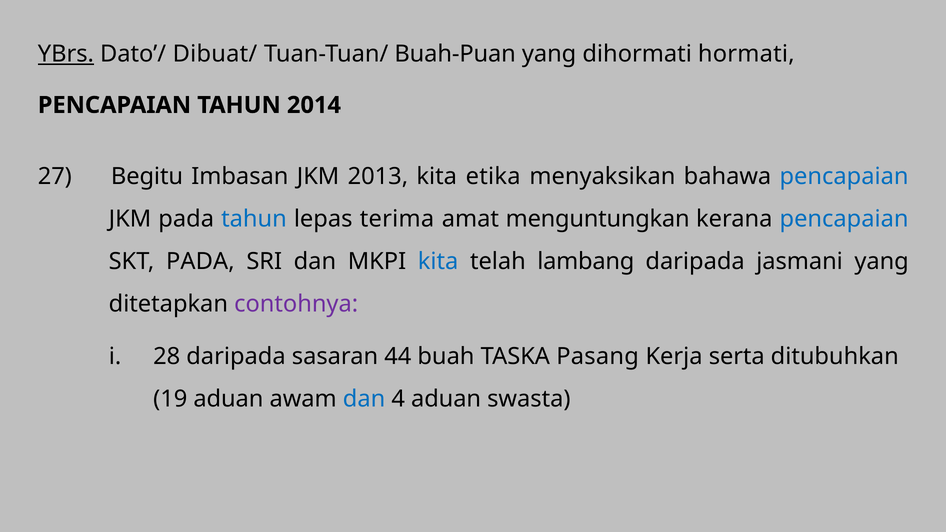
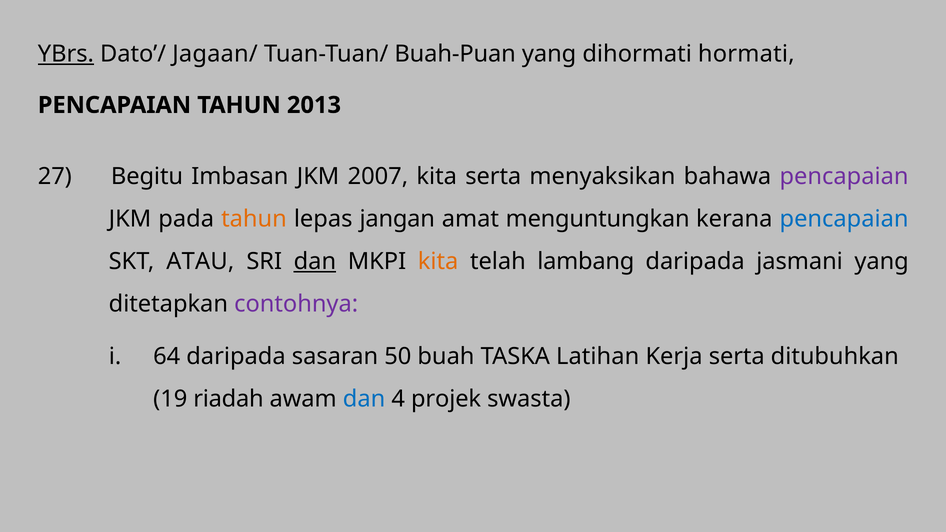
Dibuat/: Dibuat/ -> Jagaan/
2014: 2014 -> 2013
2013: 2013 -> 2007
kita etika: etika -> serta
pencapaian at (844, 176) colour: blue -> purple
tahun at (254, 219) colour: blue -> orange
terima: terima -> jangan
SKT PADA: PADA -> ATAU
dan at (315, 261) underline: none -> present
kita at (438, 261) colour: blue -> orange
28: 28 -> 64
44: 44 -> 50
Pasang: Pasang -> Latihan
19 aduan: aduan -> riadah
4 aduan: aduan -> projek
